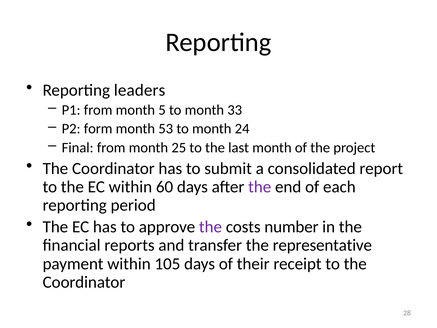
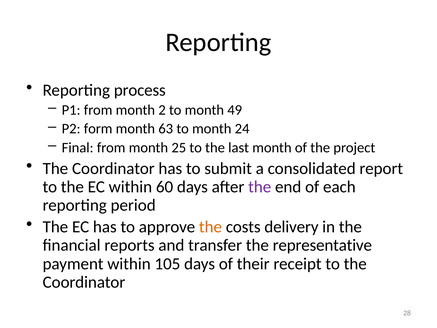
leaders: leaders -> process
5: 5 -> 2
33: 33 -> 49
53: 53 -> 63
the at (210, 227) colour: purple -> orange
number: number -> delivery
